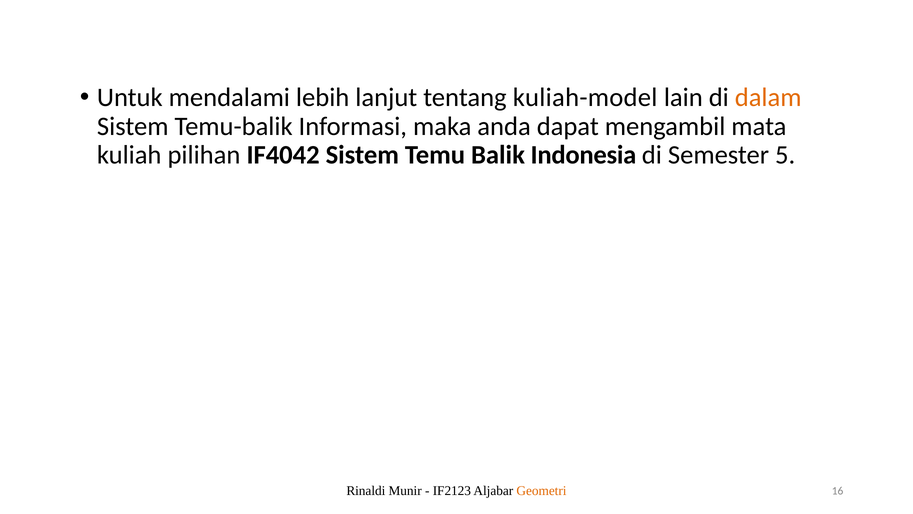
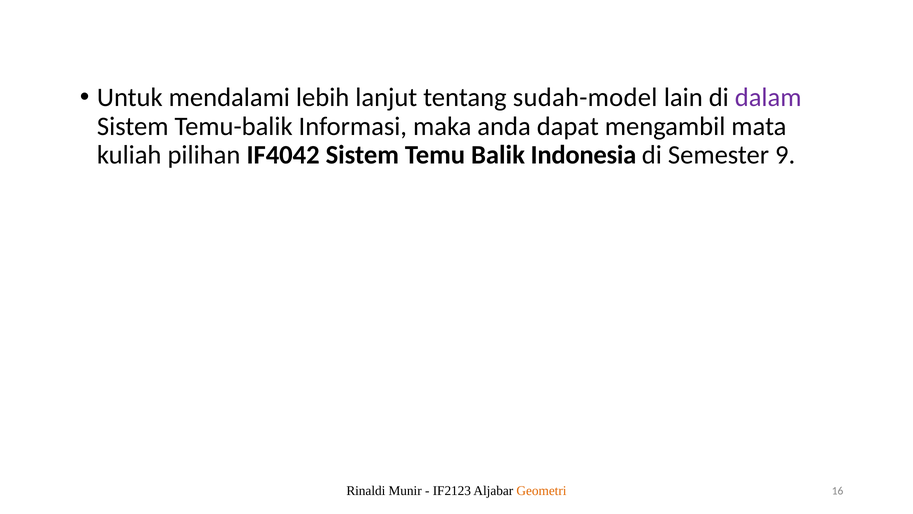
kuliah-model: kuliah-model -> sudah-model
dalam colour: orange -> purple
5: 5 -> 9
